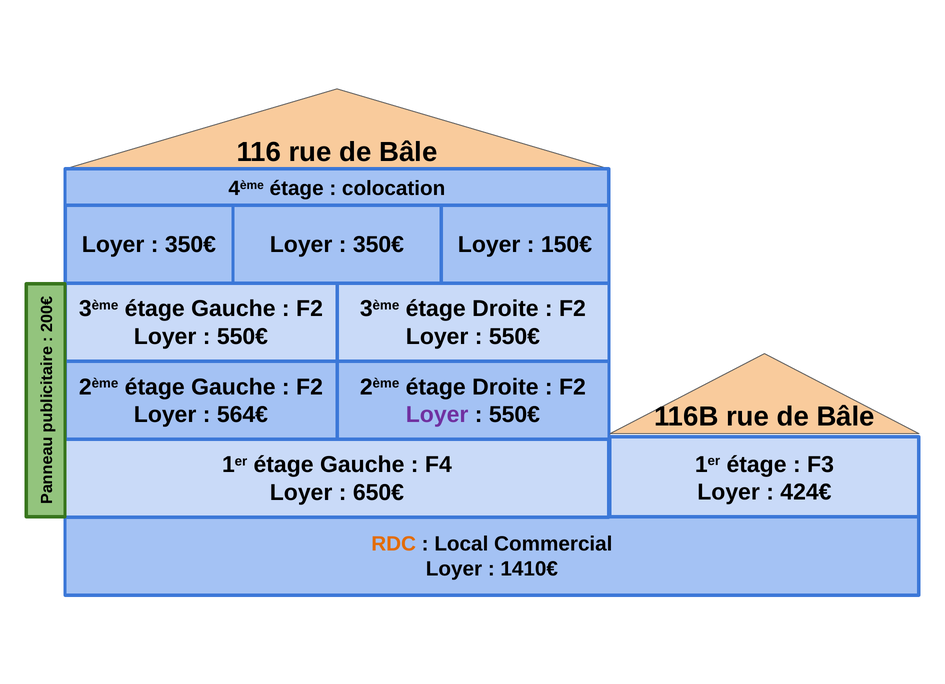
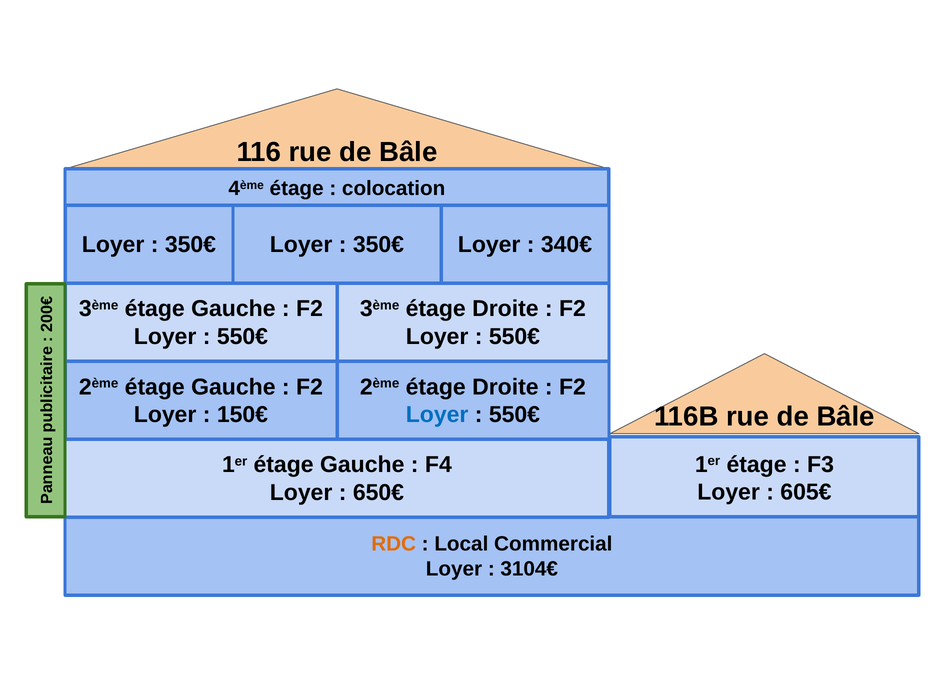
150€: 150€ -> 340€
564€: 564€ -> 150€
Loyer at (437, 415) colour: purple -> blue
424€: 424€ -> 605€
1410€: 1410€ -> 3104€
